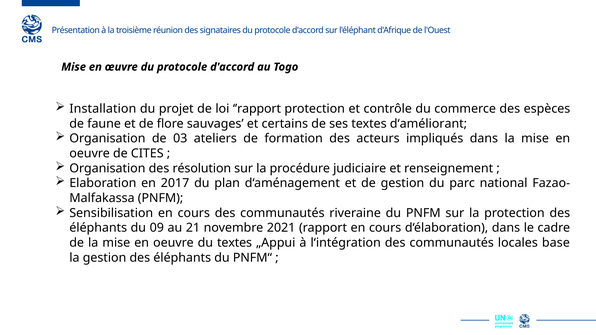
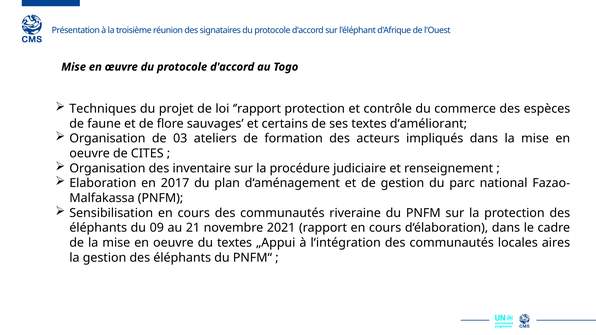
Installation: Installation -> Techniques
résolution: résolution -> inventaire
base: base -> aires
